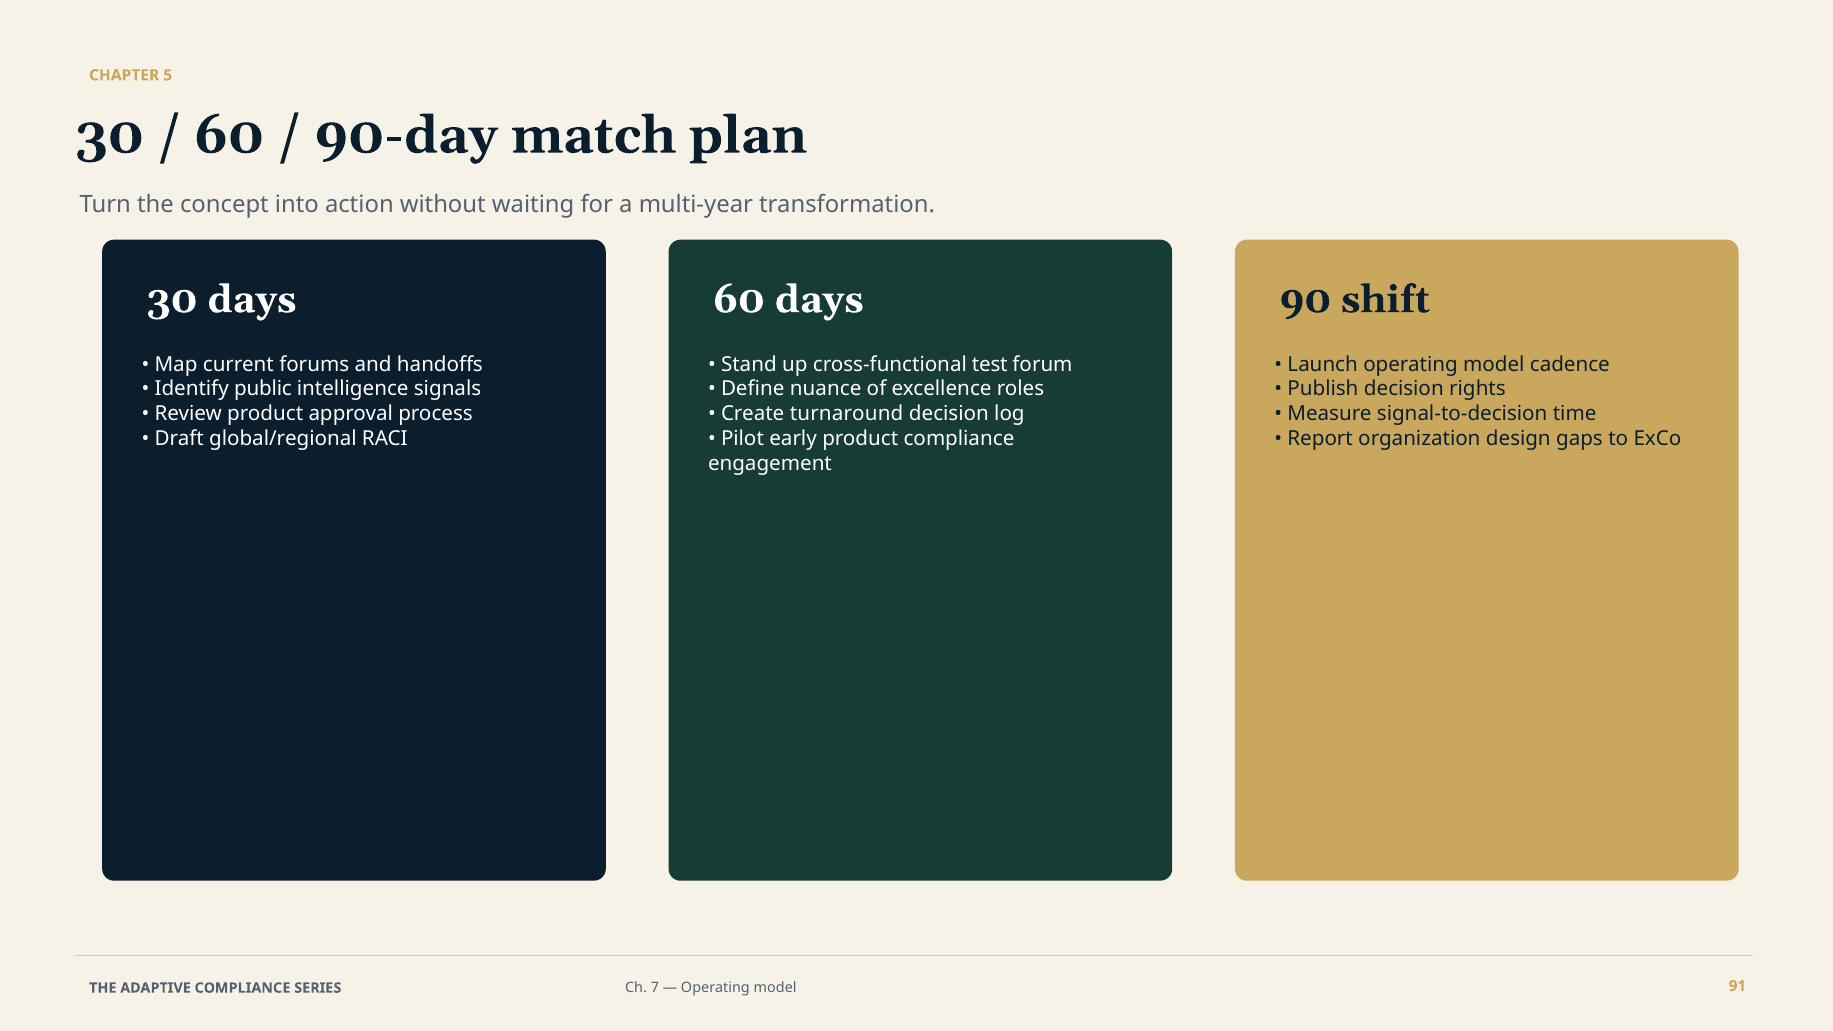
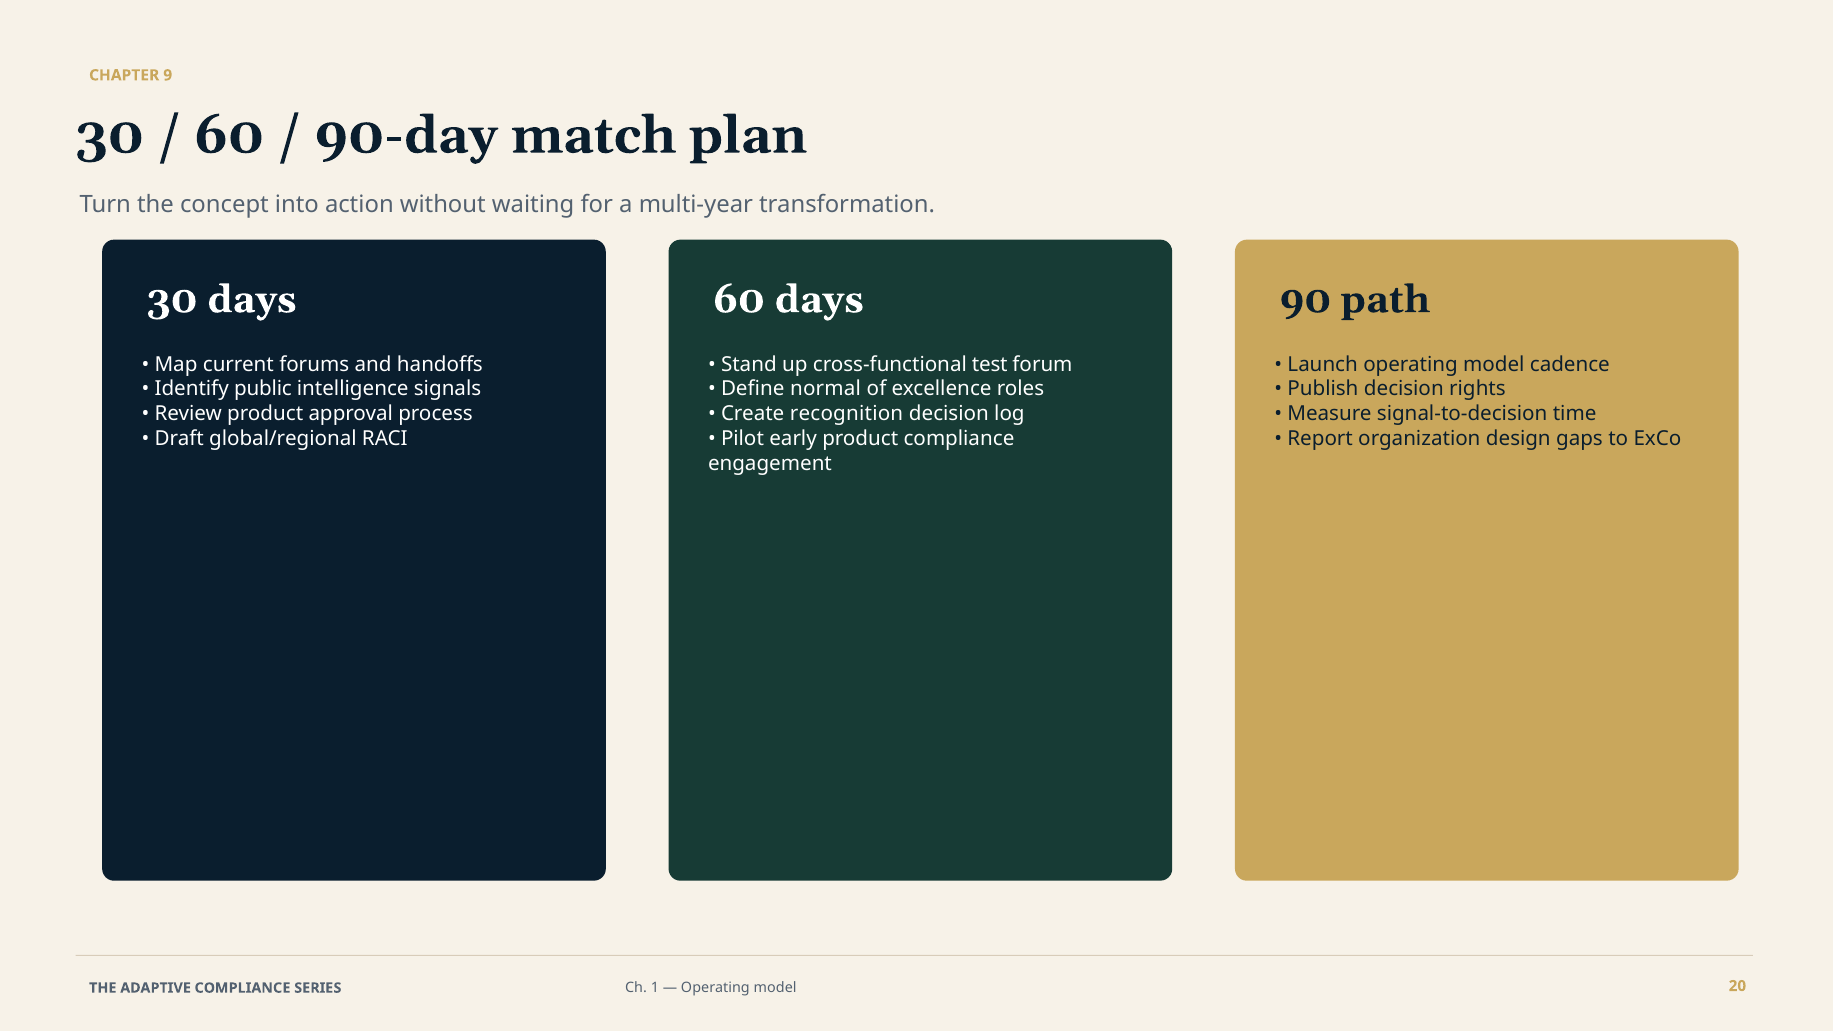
5: 5 -> 9
shift: shift -> path
nuance: nuance -> normal
turnaround: turnaround -> recognition
7: 7 -> 1
91: 91 -> 20
